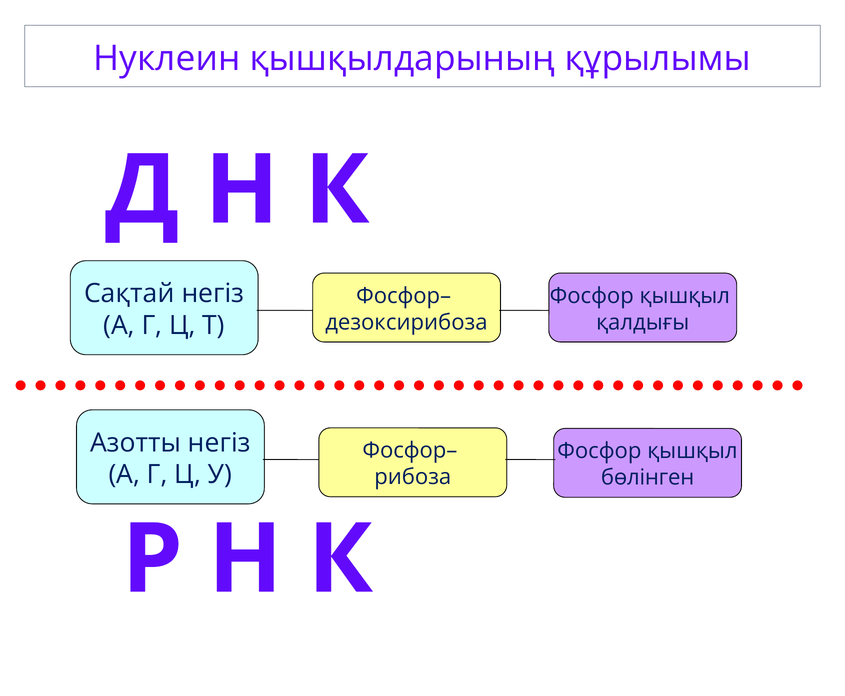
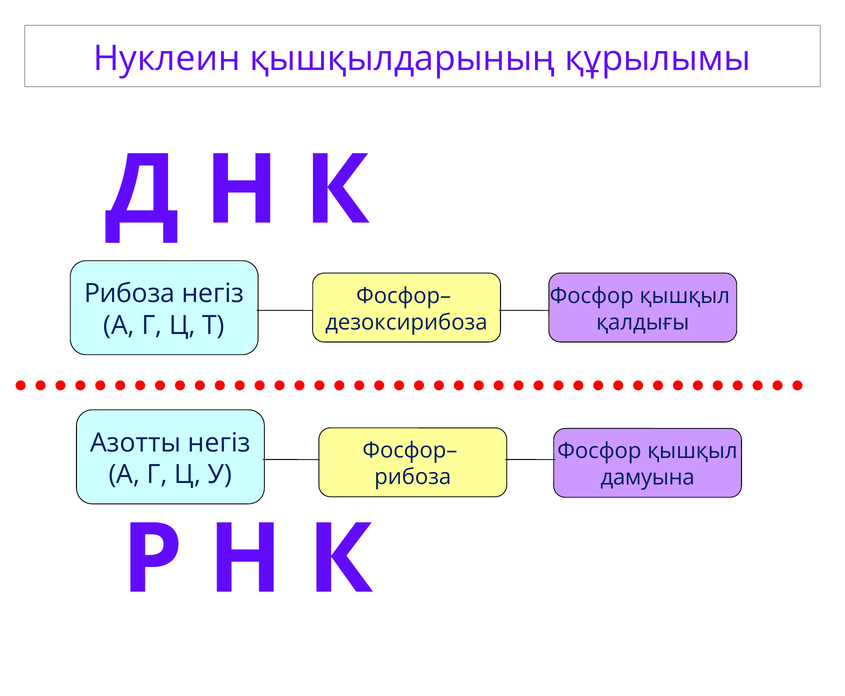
Сақтай at (129, 294): Сақтай -> Рибоза
бөлінген: бөлінген -> дамуына
